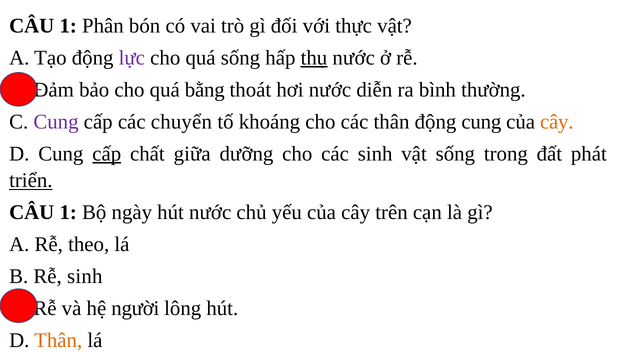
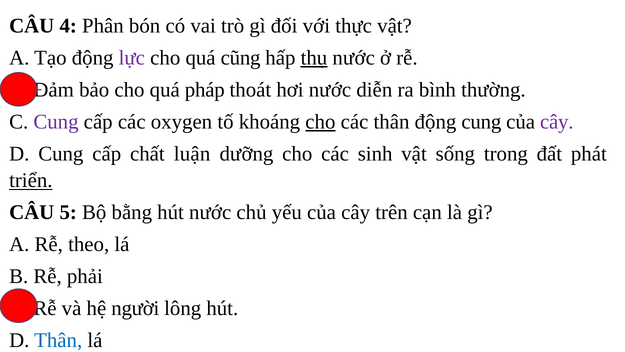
1 at (68, 26): 1 -> 4
quá sống: sống -> cũng
bằng: bằng -> pháp
chuyển: chuyển -> oxygen
cho at (320, 122) underline: none -> present
cây at (557, 122) colour: orange -> purple
cấp at (107, 154) underline: present -> none
giữa: giữa -> luận
1 at (68, 212): 1 -> 5
ngày: ngày -> bằng
Rễ sinh: sinh -> phải
Thân at (58, 340) colour: orange -> blue
